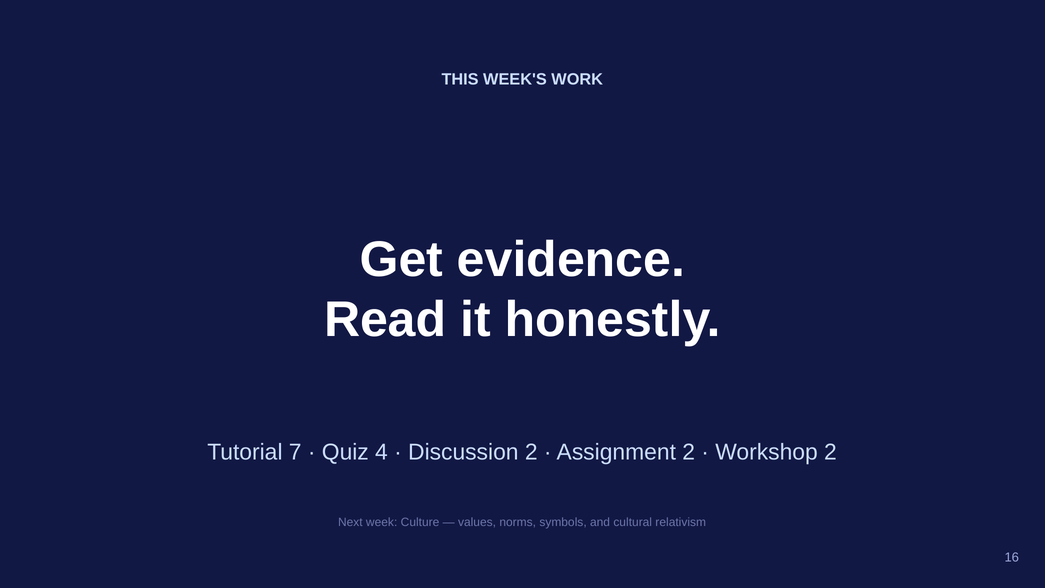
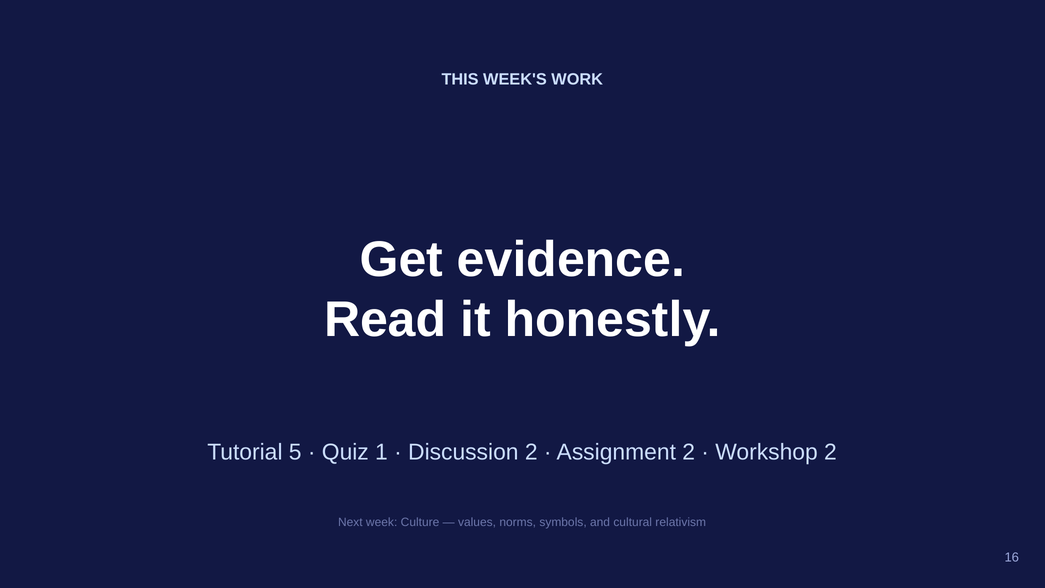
7: 7 -> 5
4: 4 -> 1
